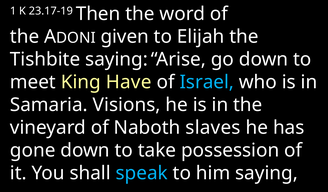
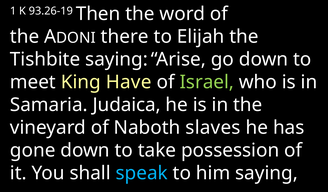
23.17-19: 23.17-19 -> 93.26-19
given: given -> there
Israel colour: light blue -> light green
Visions: Visions -> Judaica
